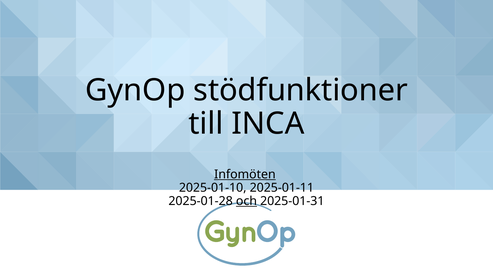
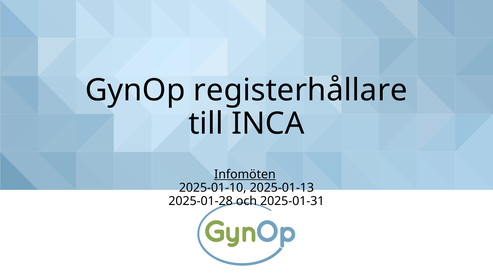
stödfunktioner: stödfunktioner -> registerhållare
2025-01-11: 2025-01-11 -> 2025-01-13
och underline: present -> none
